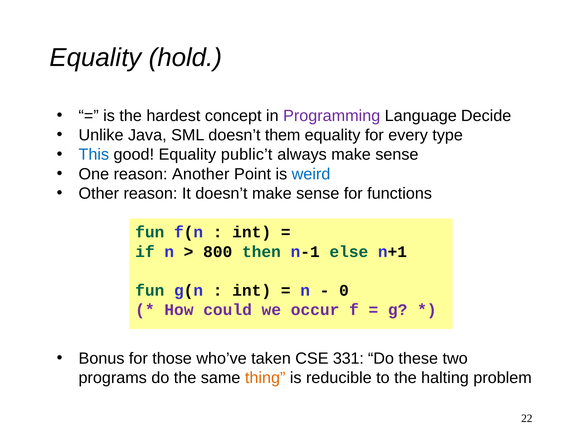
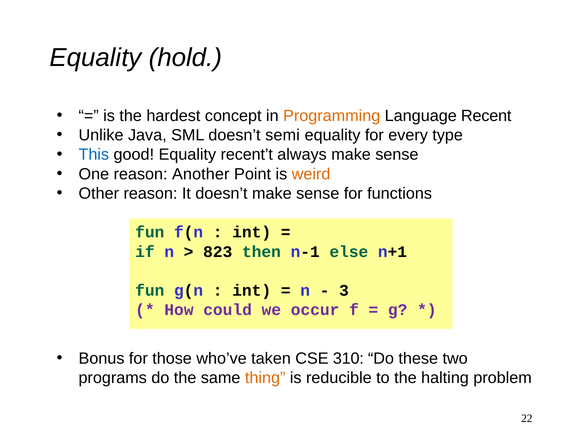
Programming colour: purple -> orange
Decide: Decide -> Recent
them: them -> semi
public’t: public’t -> recent’t
weird colour: blue -> orange
800: 800 -> 823
0: 0 -> 3
331: 331 -> 310
